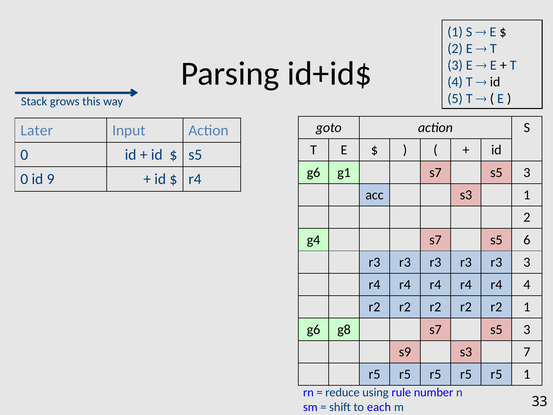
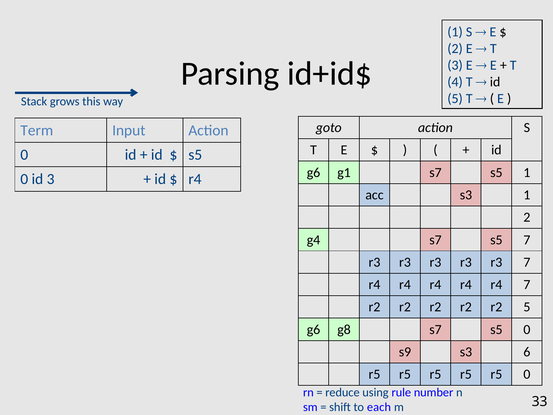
Later: Later -> Term
g1 s7 s5 3: 3 -> 1
id 9: 9 -> 3
s5 6: 6 -> 7
r3 3: 3 -> 7
r4 4: 4 -> 7
r2 1: 1 -> 5
g8 s7 s5 3: 3 -> 0
7: 7 -> 6
r5 1: 1 -> 0
